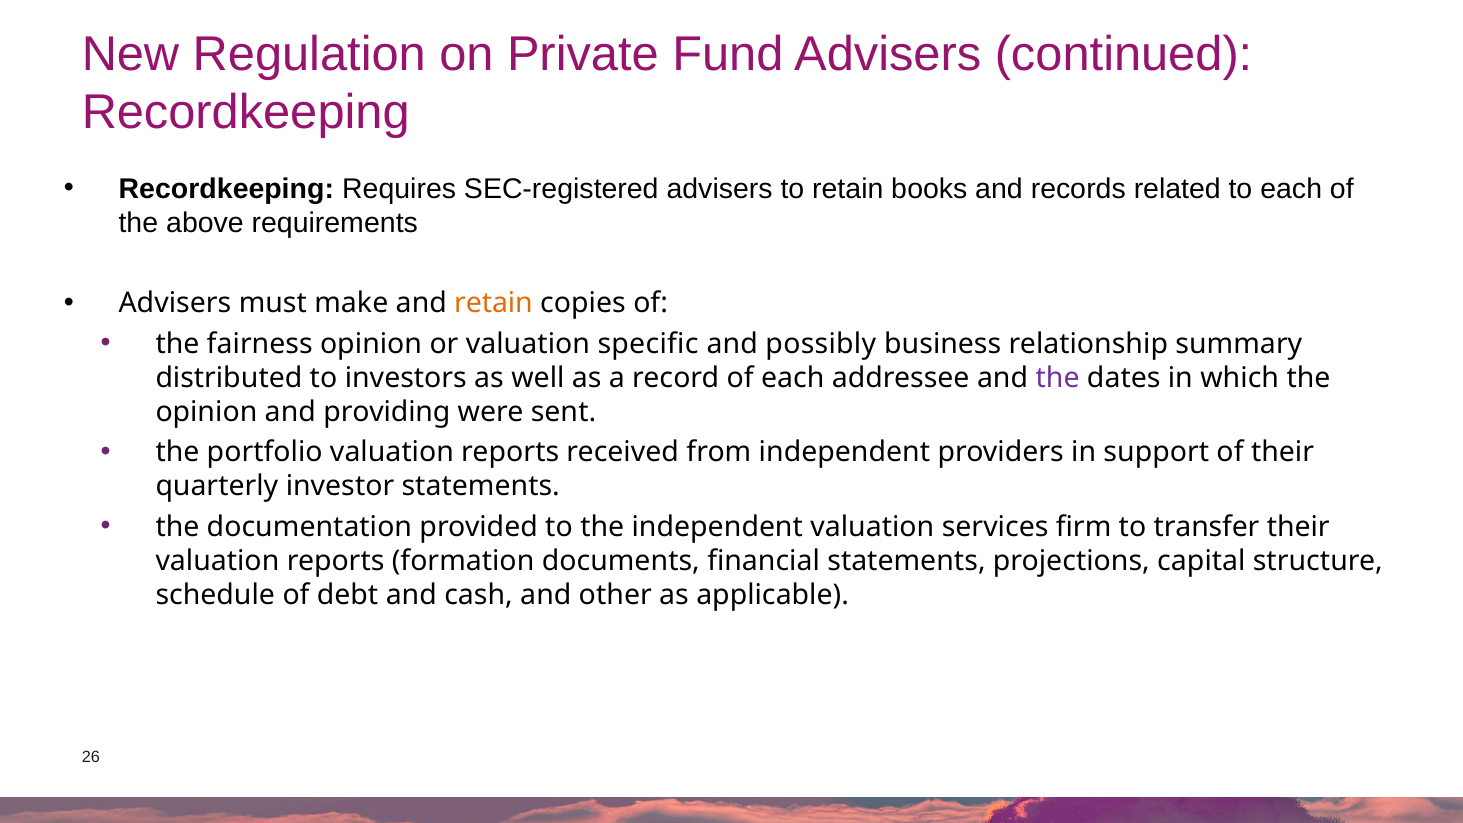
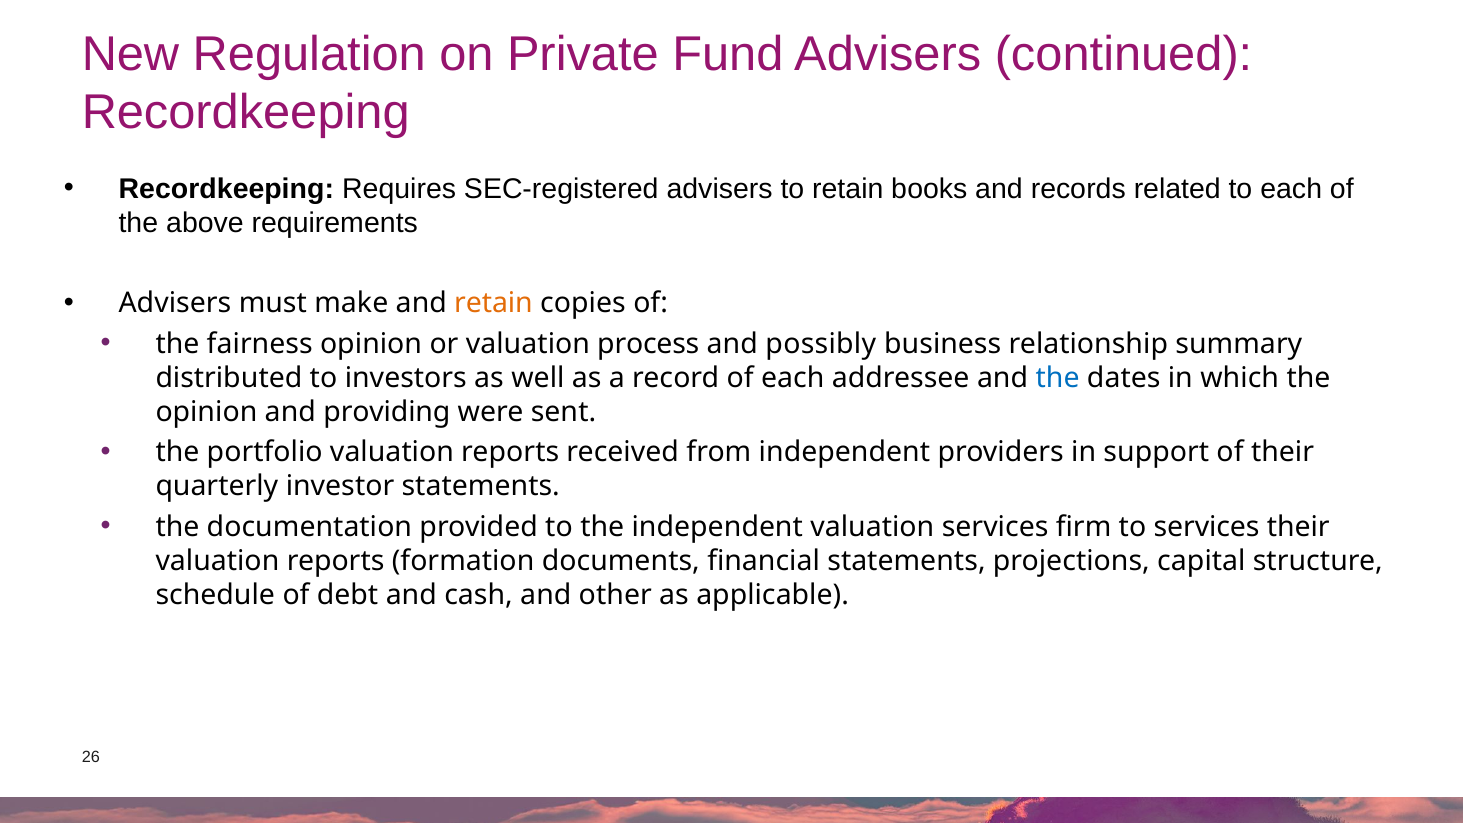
specific: specific -> process
the at (1058, 378) colour: purple -> blue
to transfer: transfer -> services
